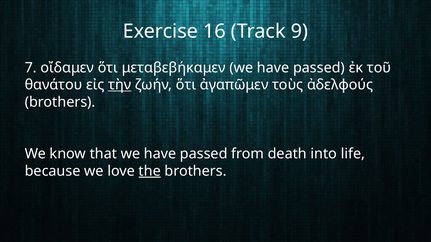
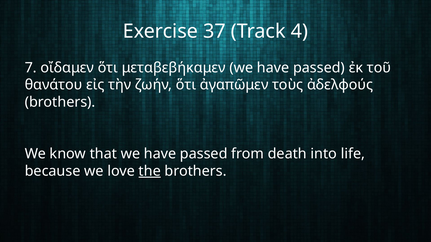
16: 16 -> 37
9: 9 -> 4
τὴν underline: present -> none
